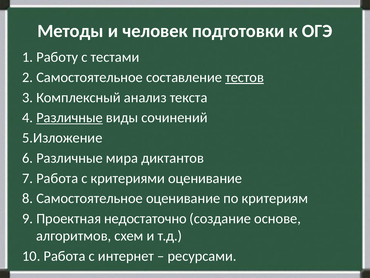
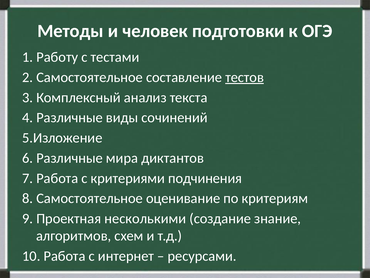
Различные at (70, 117) underline: present -> none
критериями оценивание: оценивание -> подчинения
недостаточно: недостаточно -> несколькими
основе: основе -> знание
